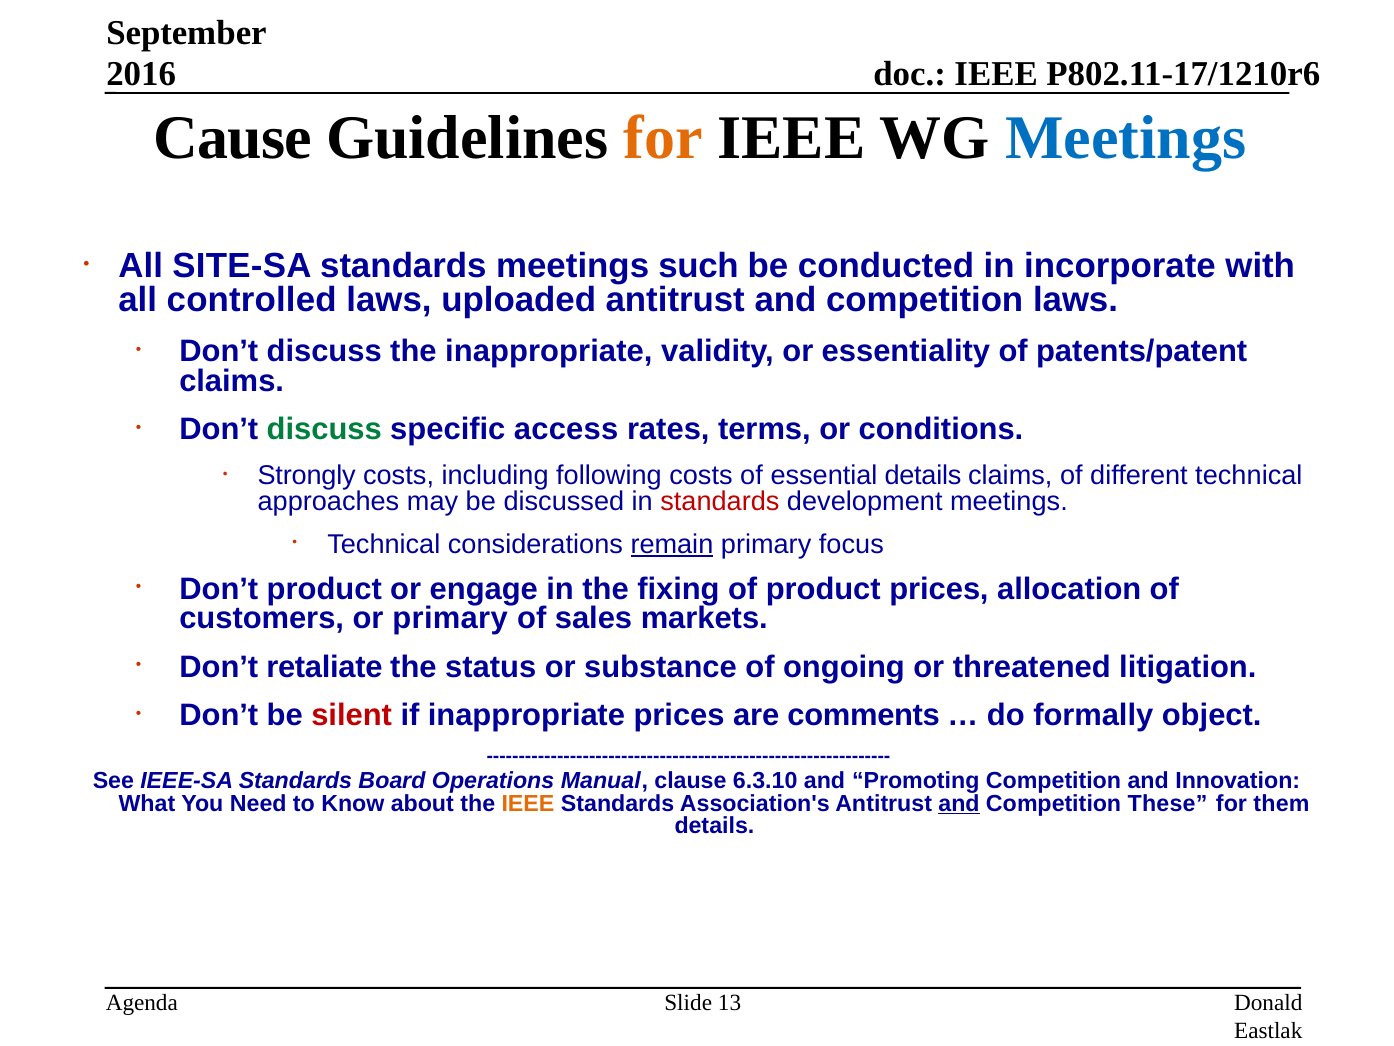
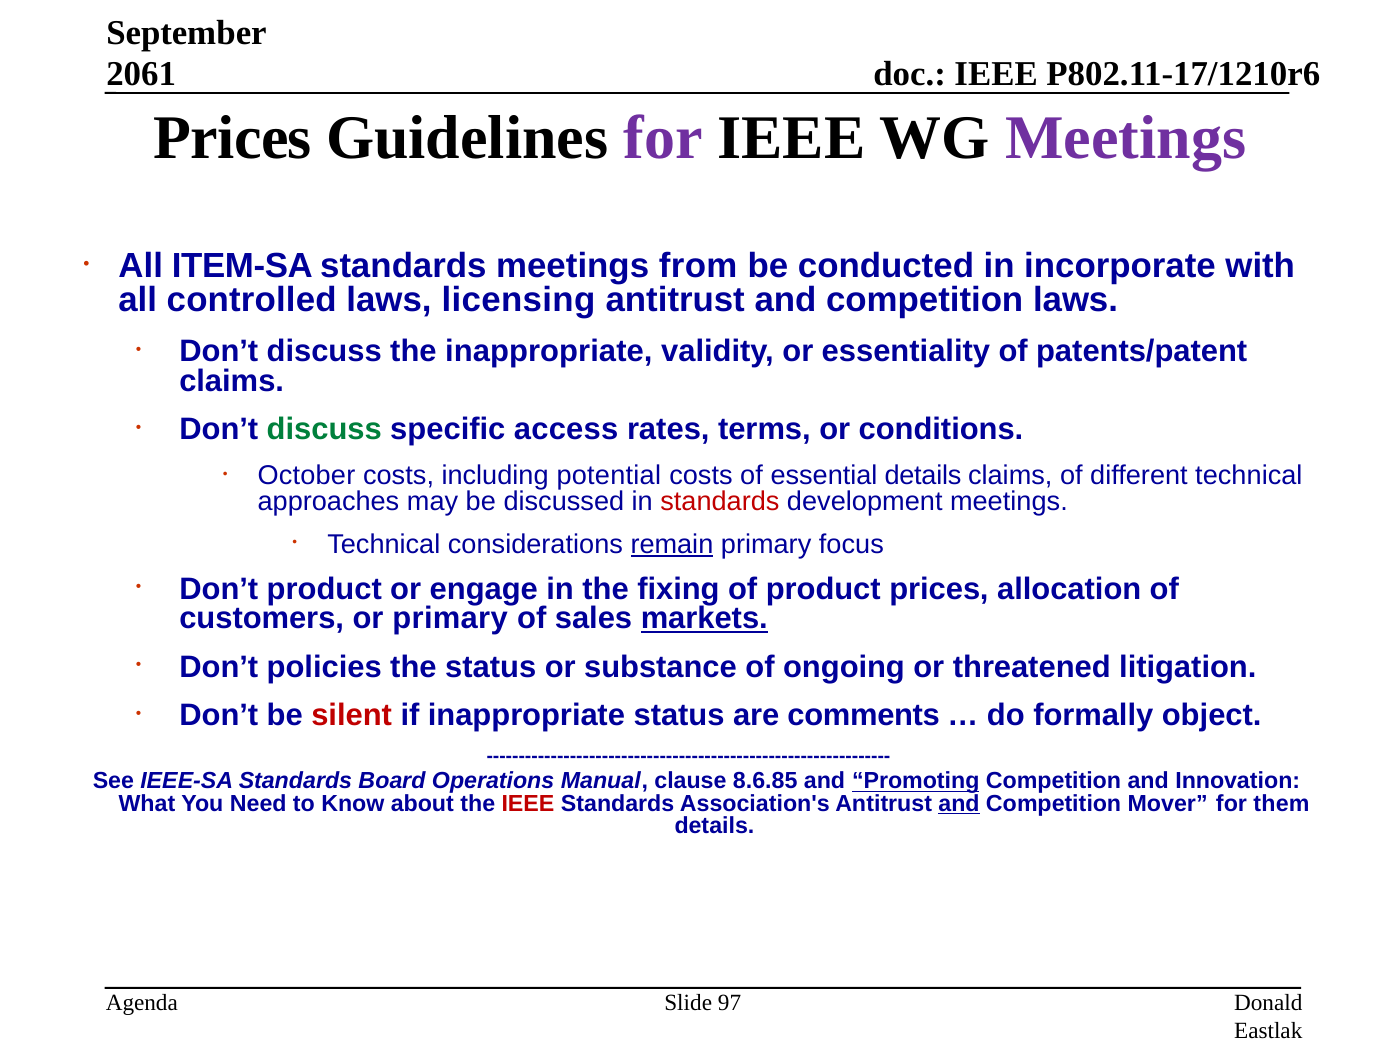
2016: 2016 -> 2061
Cause at (233, 138): Cause -> Prices
for at (663, 138) colour: orange -> purple
Meetings at (1126, 138) colour: blue -> purple
SITE-SA: SITE-SA -> ITEM-SA
such: such -> from
uploaded: uploaded -> licensing
Strongly: Strongly -> October
following: following -> potential
markets underline: none -> present
retaliate: retaliate -> policies
inappropriate prices: prices -> status
6.3.10: 6.3.10 -> 8.6.85
Promoting underline: none -> present
IEEE at (528, 803) colour: orange -> red
These: These -> Mover
13: 13 -> 97
